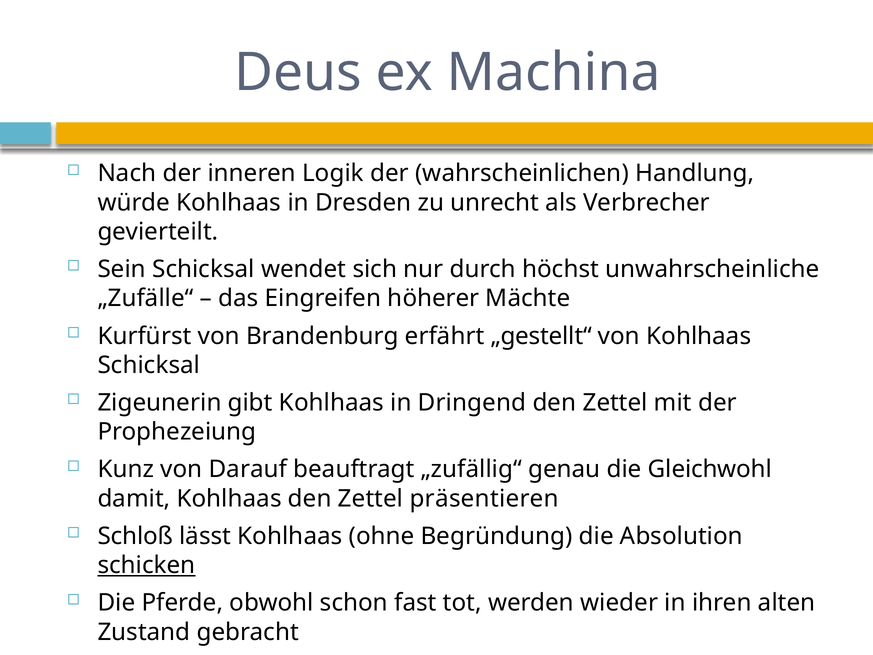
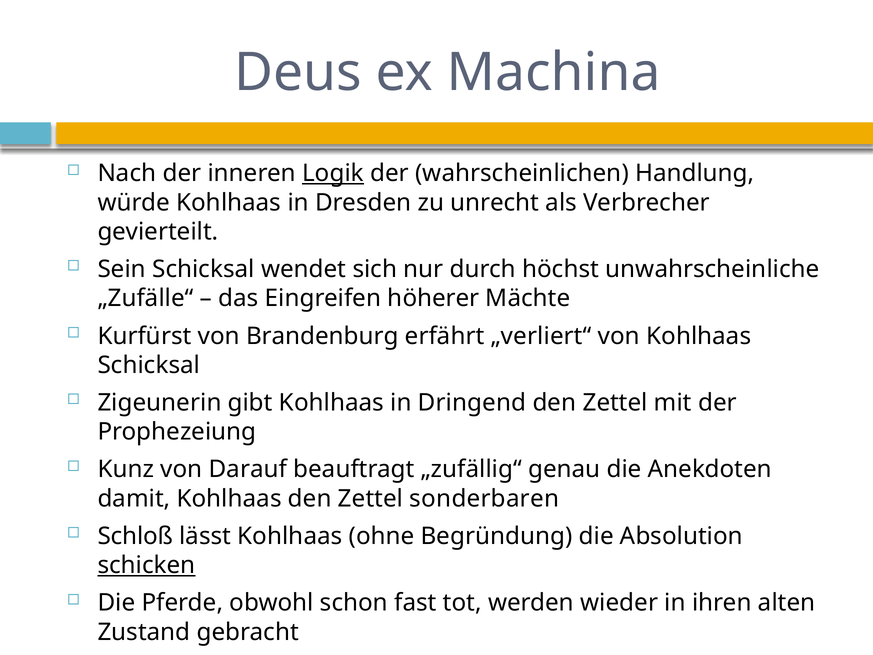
Logik underline: none -> present
„gestellt“: „gestellt“ -> „verliert“
Gleichwohl: Gleichwohl -> Anekdoten
präsentieren: präsentieren -> sonderbaren
